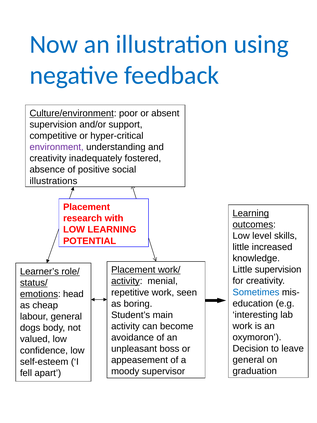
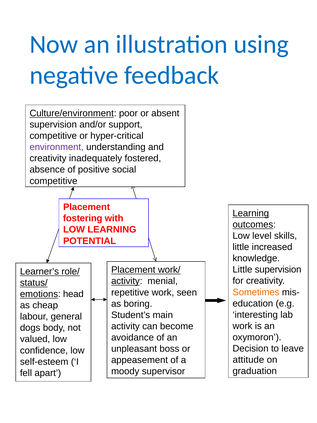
illustrations at (53, 181): illustrations -> competitive
research: research -> fostering
Sometimes colour: blue -> orange
general at (248, 360): general -> attitude
